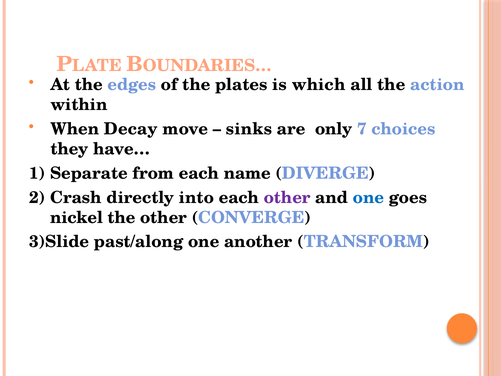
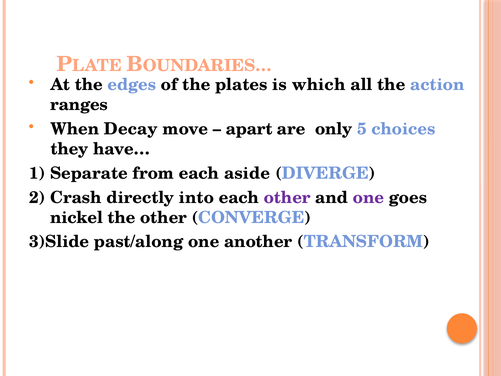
within: within -> ranges
sinks: sinks -> apart
7: 7 -> 5
name: name -> aside
one at (368, 197) colour: blue -> purple
